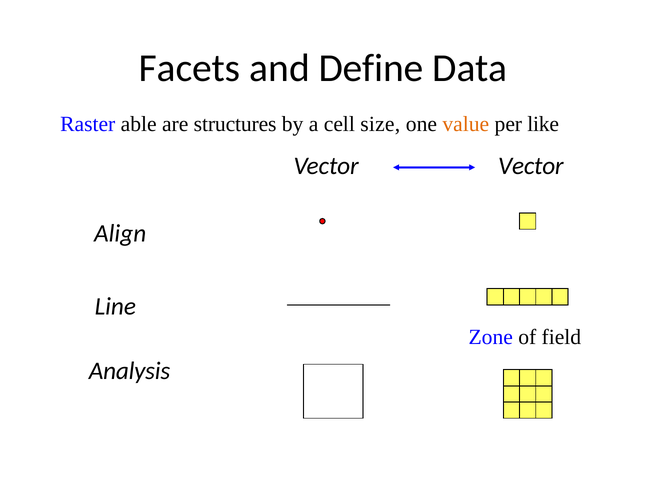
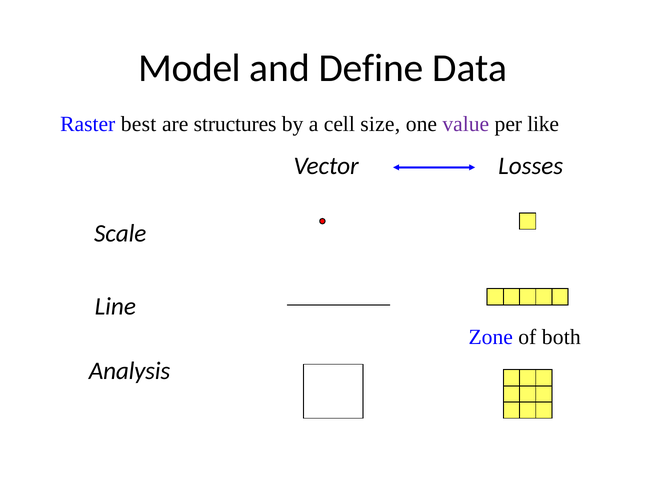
Facets: Facets -> Model
able: able -> best
value colour: orange -> purple
Vector Vector: Vector -> Losses
Align: Align -> Scale
field: field -> both
